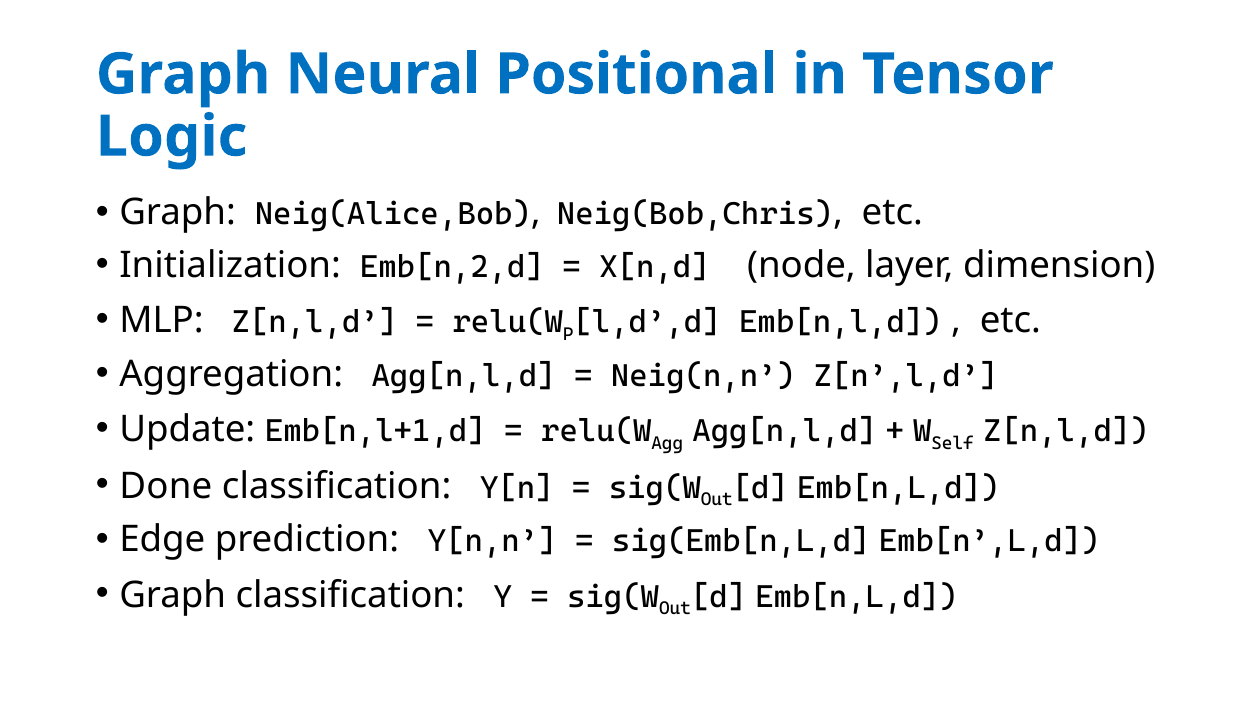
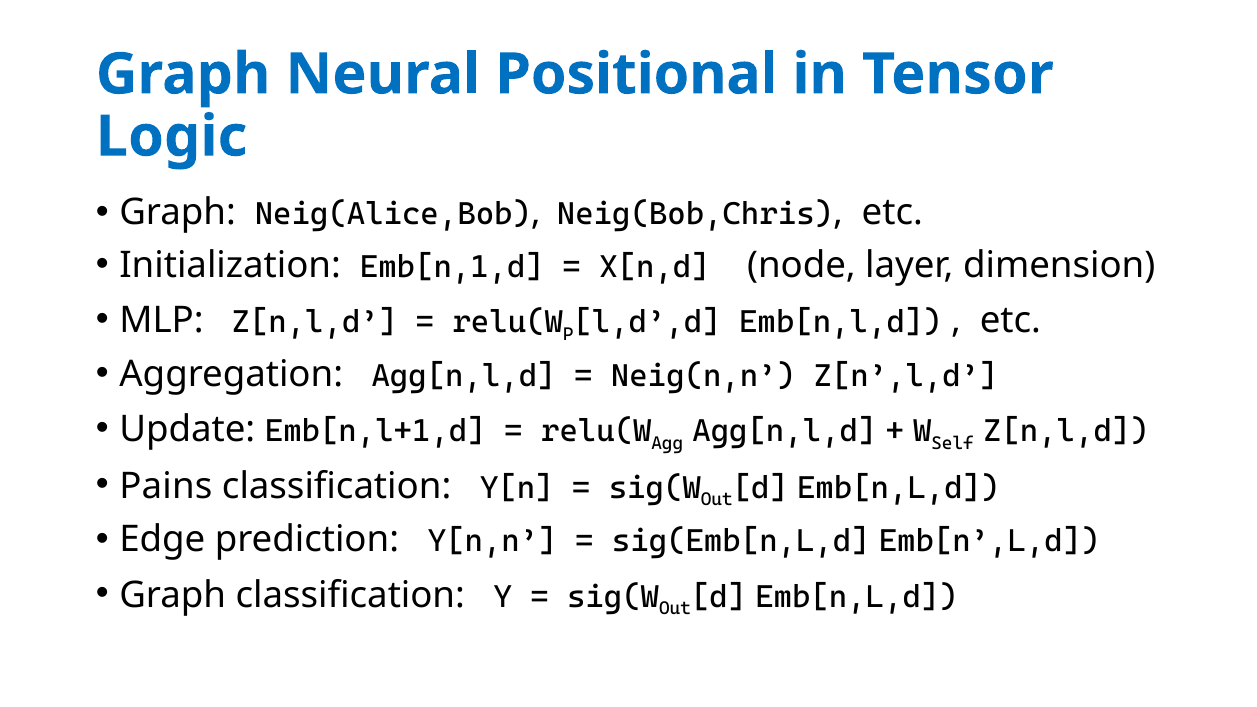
Emb[n,2,d: Emb[n,2,d -> Emb[n,1,d
Done: Done -> Pains
